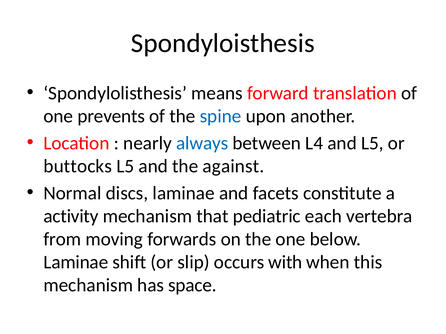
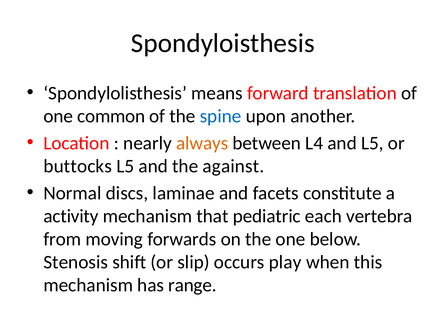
prevents: prevents -> common
always colour: blue -> orange
Laminae at (76, 262): Laminae -> Stenosis
with: with -> play
space: space -> range
